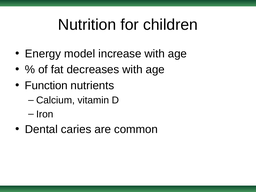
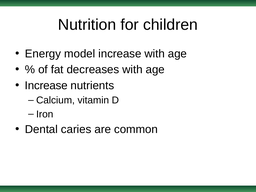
Function at (46, 86): Function -> Increase
